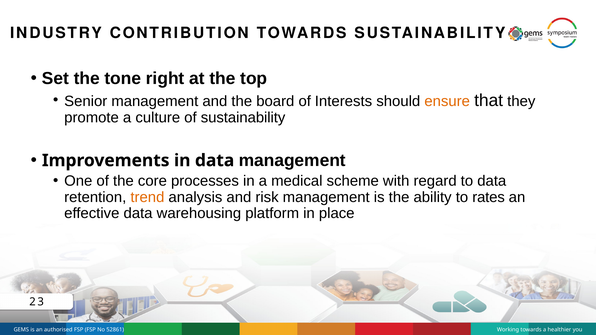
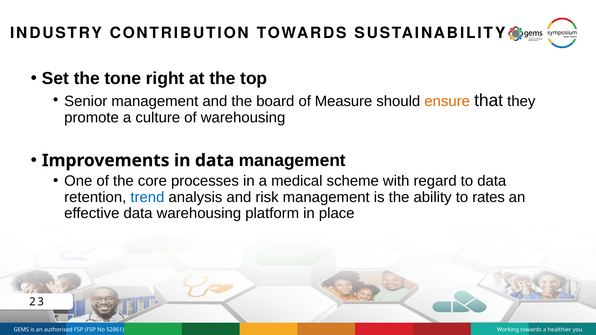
Interests: Interests -> Measure
of sustainability: sustainability -> warehousing
trend colour: orange -> blue
